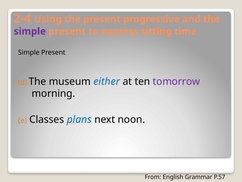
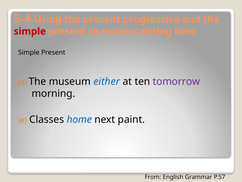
2-4: 2-4 -> 5-4
simple at (30, 31) colour: purple -> red
plans: plans -> home
noon: noon -> paint
